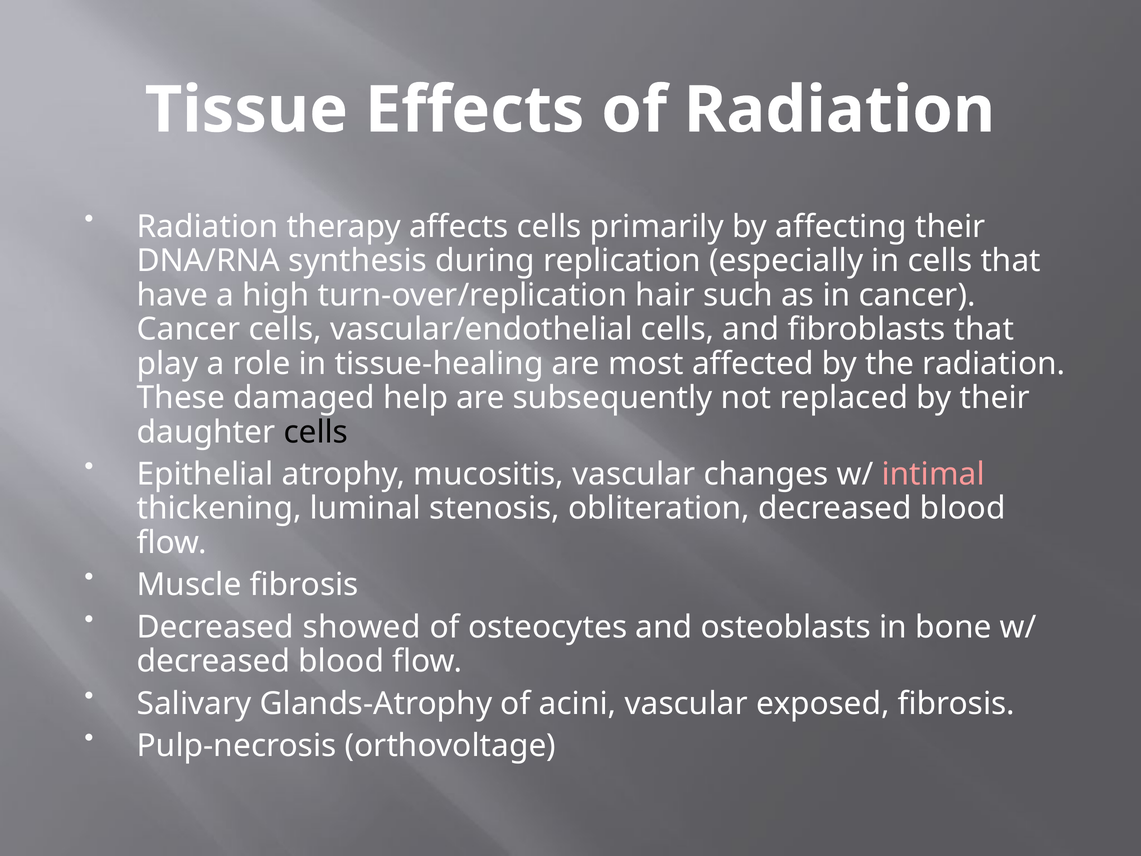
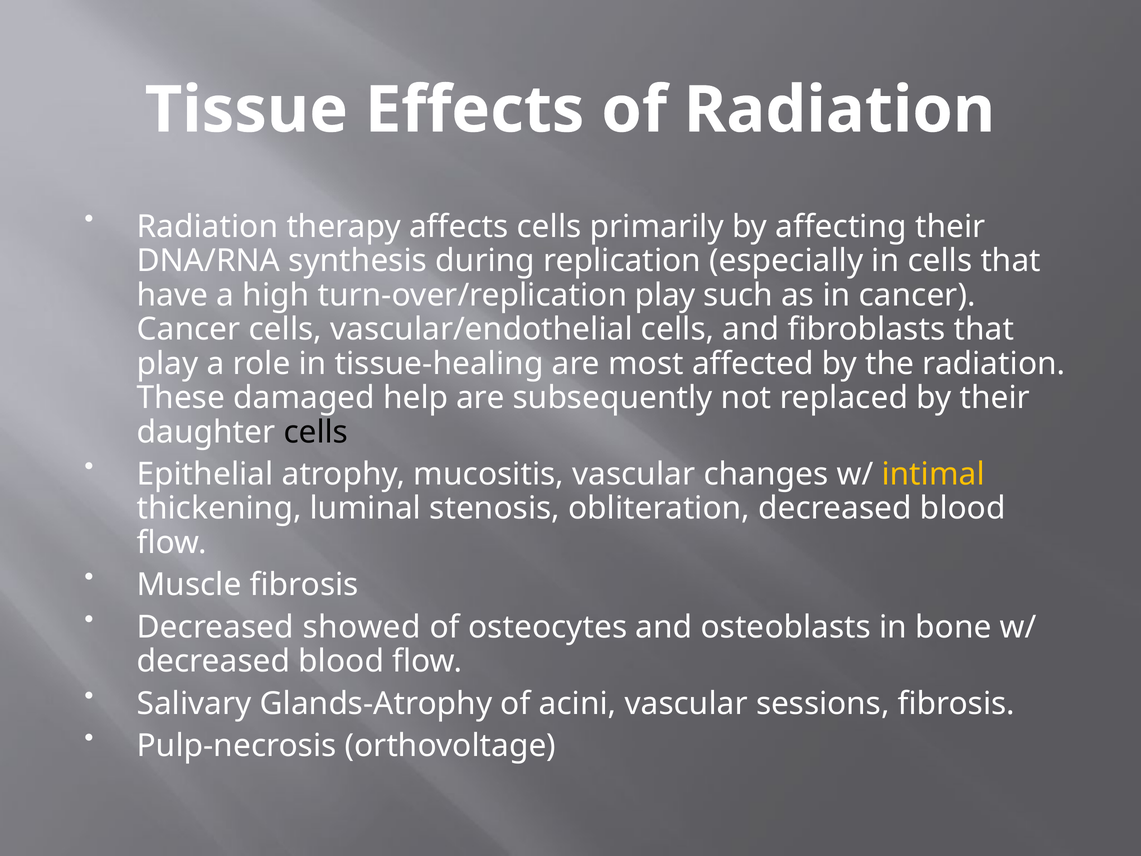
turn-over/replication hair: hair -> play
intimal colour: pink -> yellow
exposed: exposed -> sessions
